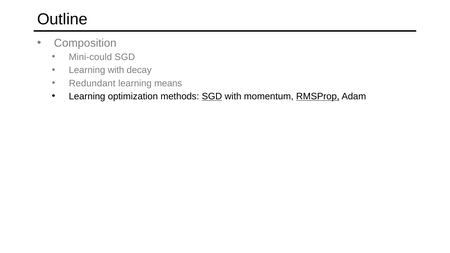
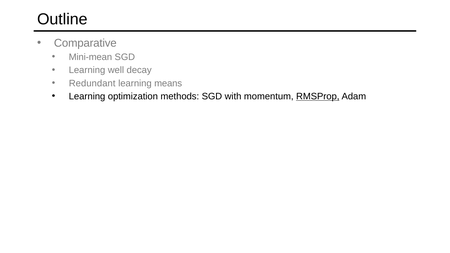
Composition: Composition -> Comparative
Mini-could: Mini-could -> Mini-mean
Learning with: with -> well
SGD at (212, 96) underline: present -> none
